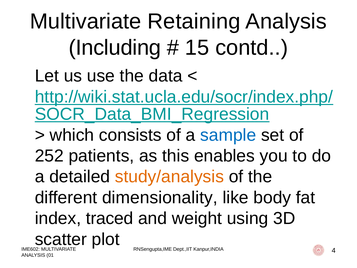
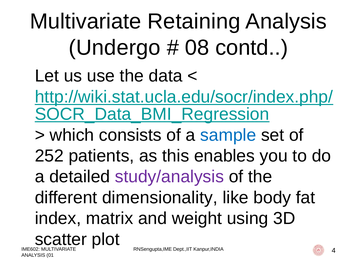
Including: Including -> Undergo
15: 15 -> 08
study/analysis colour: orange -> purple
traced: traced -> matrix
